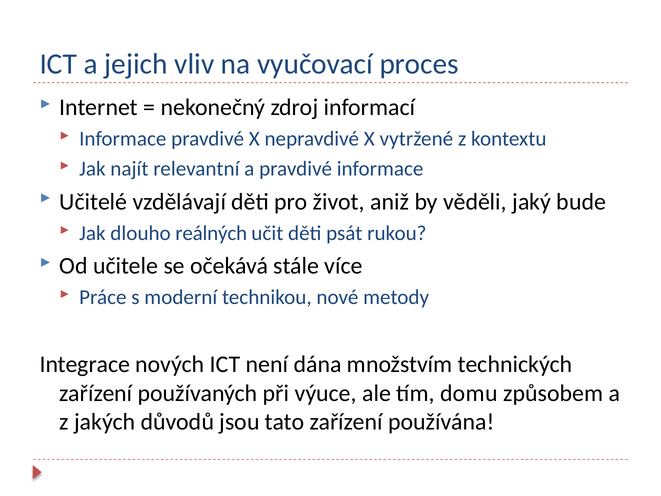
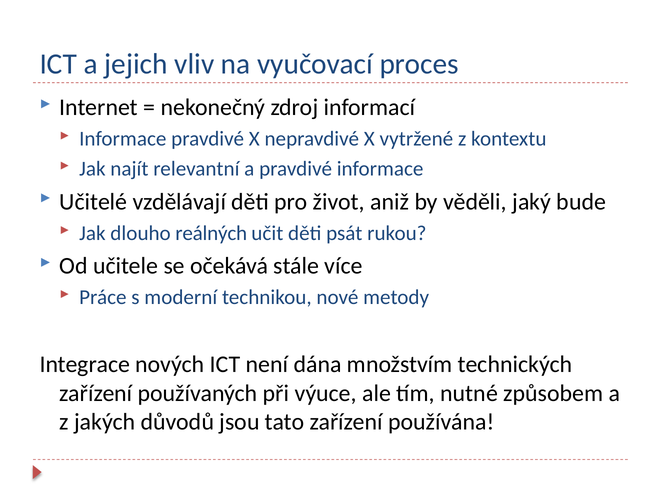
domu: domu -> nutné
